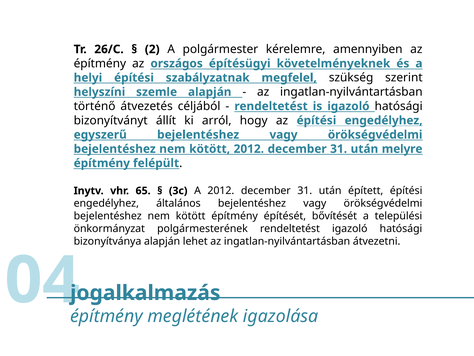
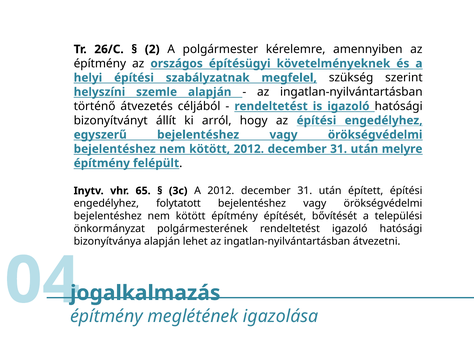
általános: általános -> folytatott
